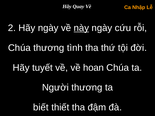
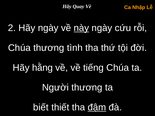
tuyết: tuyết -> hằng
hoan: hoan -> tiếng
đậm underline: none -> present
